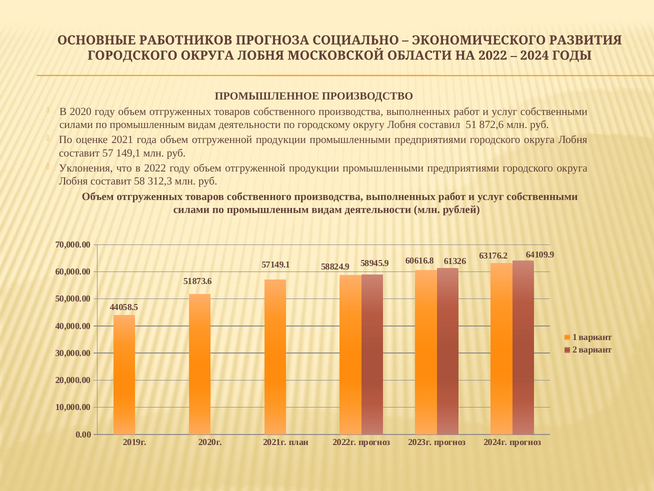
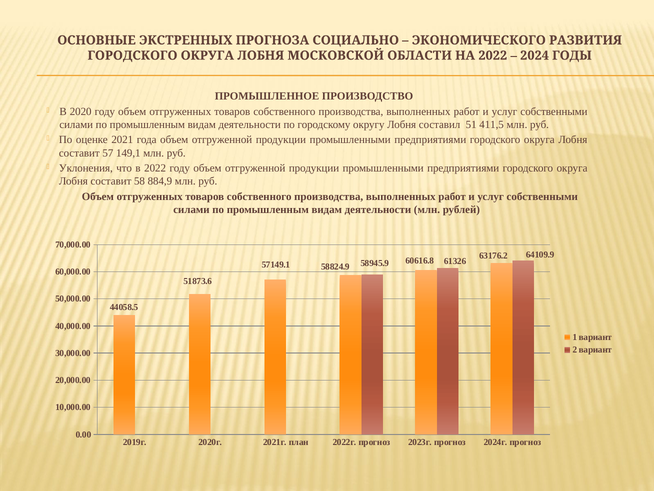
РАБОТНИКОВ: РАБОТНИКОВ -> ЭКСТРЕННЫХ
872,6: 872,6 -> 411,5
312,3: 312,3 -> 884,9
